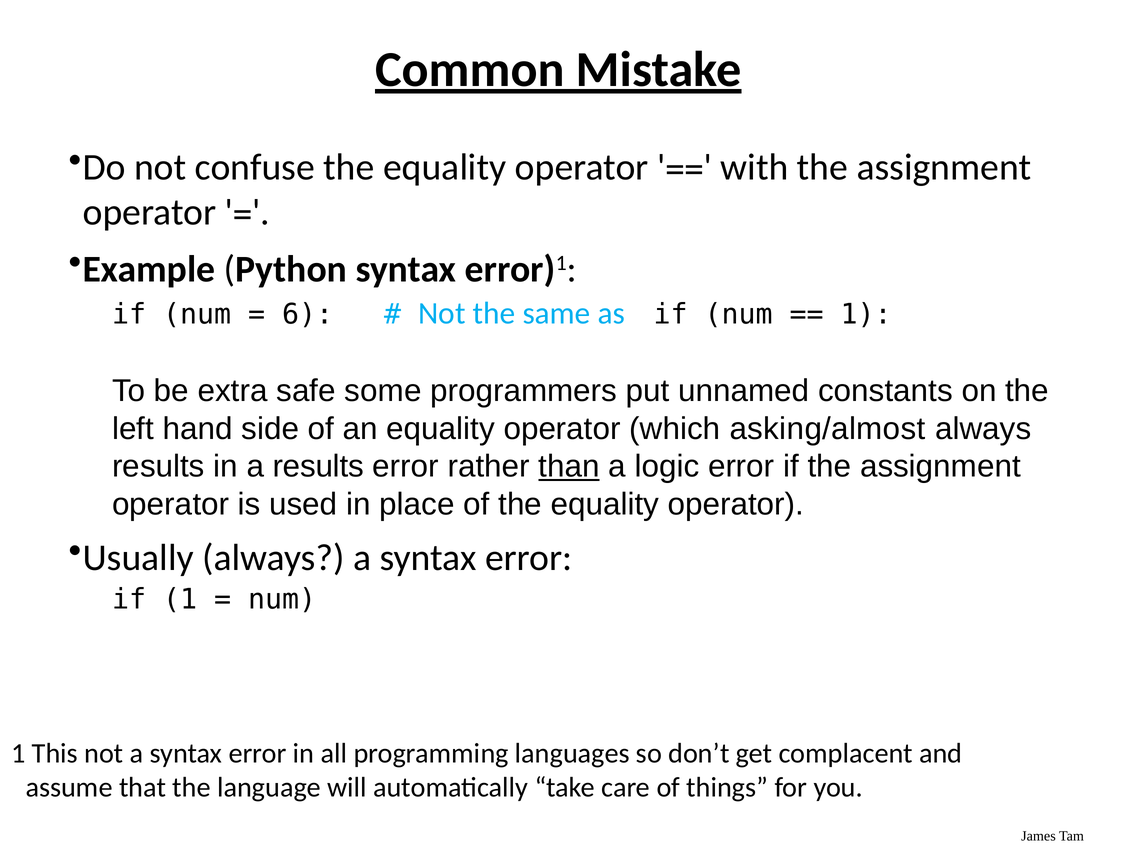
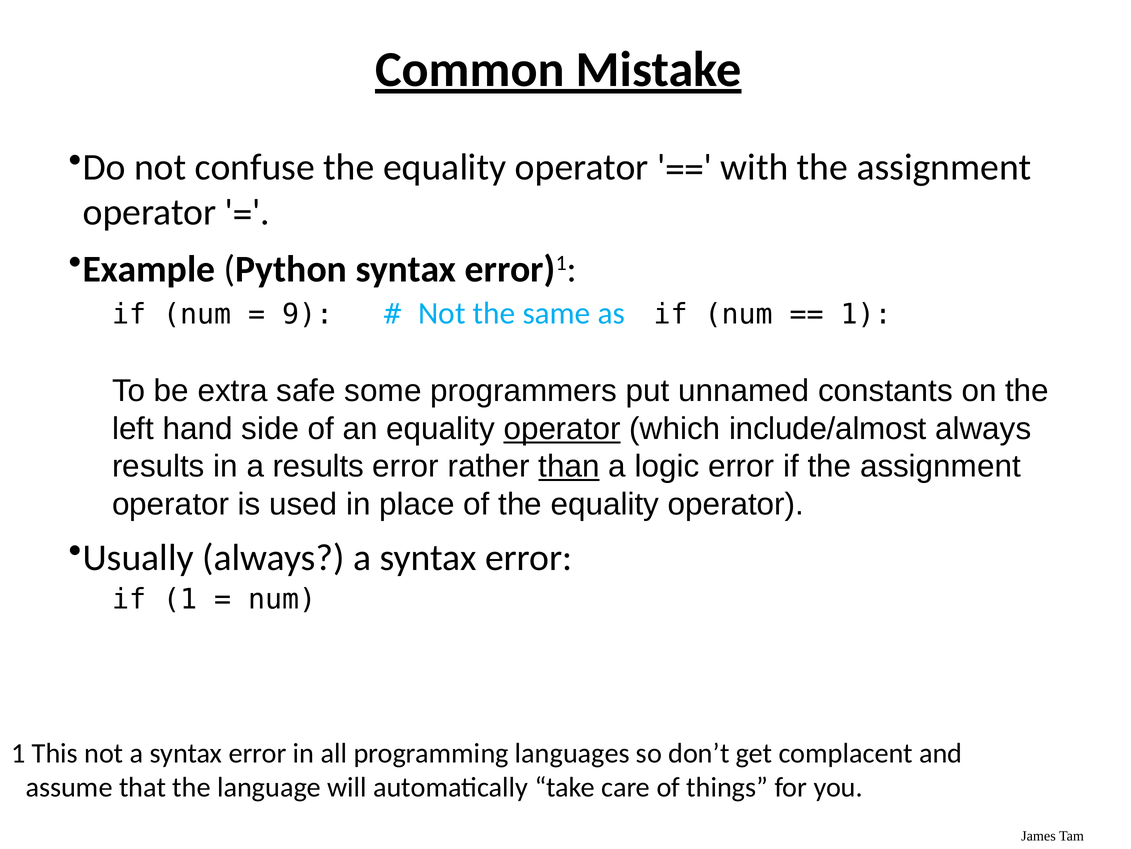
6: 6 -> 9
operator at (562, 428) underline: none -> present
asking/almost: asking/almost -> include/almost
